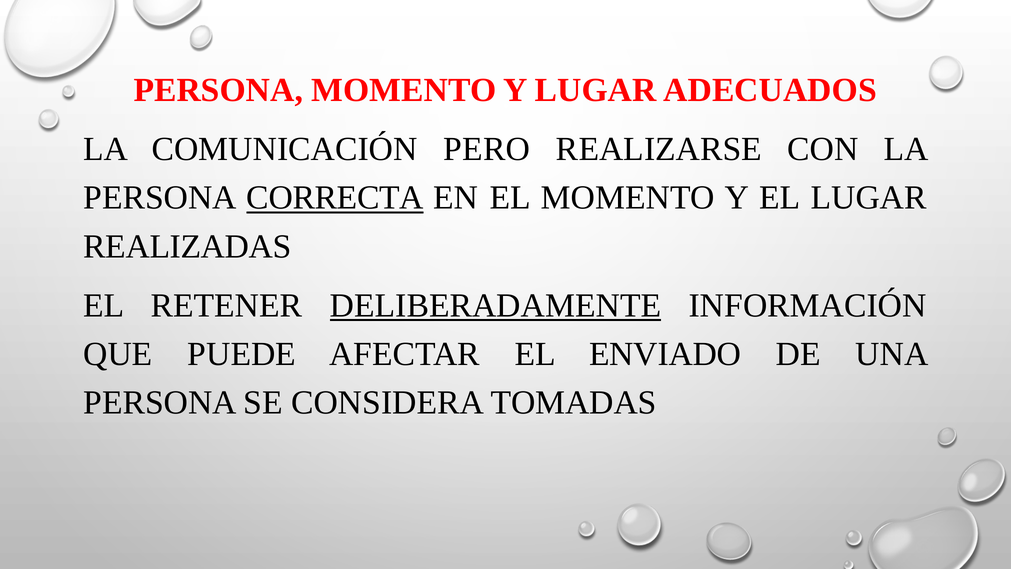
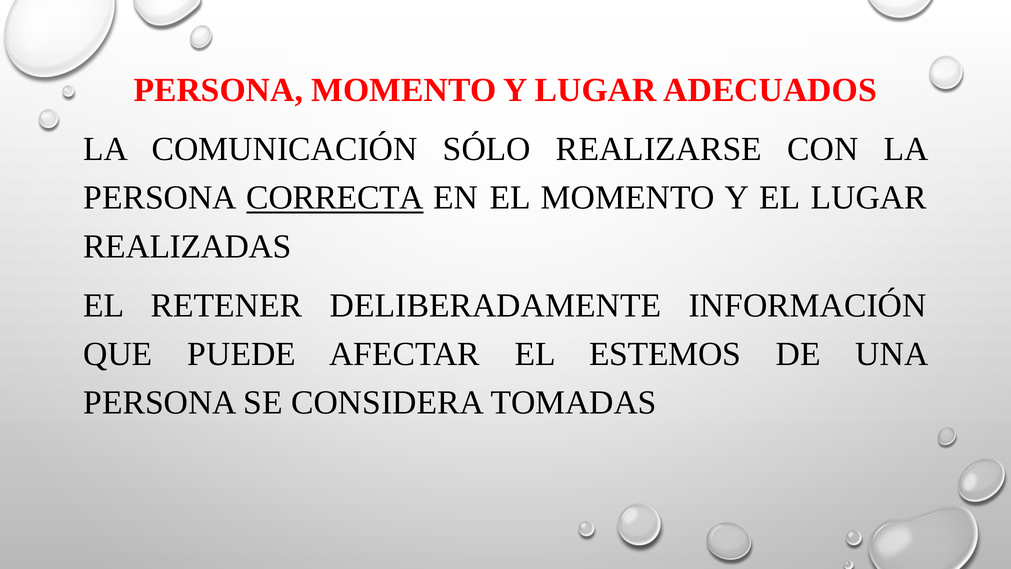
PERO: PERO -> SÓLO
DELIBERADAMENTE underline: present -> none
ENVIADO: ENVIADO -> ESTEMOS
